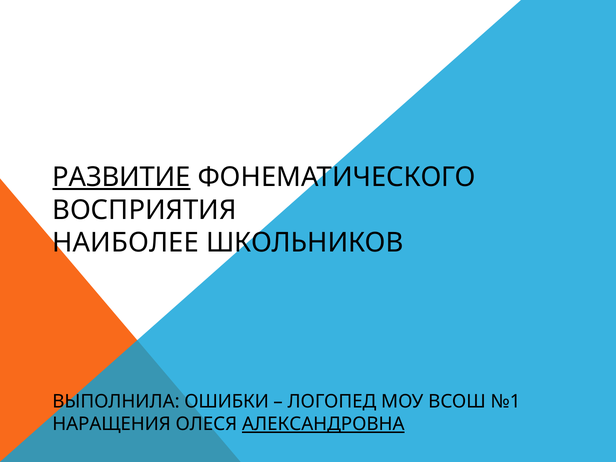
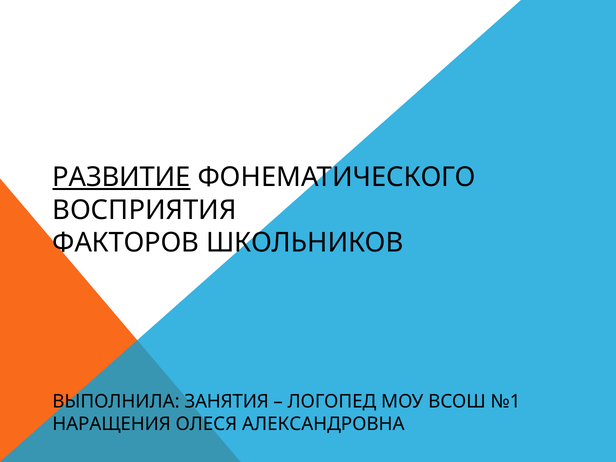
НАИБОЛЕЕ: НАИБОЛЕЕ -> ФАКТОРОВ
ОШИБКИ: ОШИБКИ -> ЗАНЯТИЯ
АЛЕКСАНДРОВНА underline: present -> none
